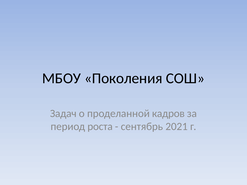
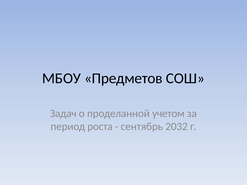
Поколения: Поколения -> Предметов
кадров: кадров -> учетом
2021: 2021 -> 2032
